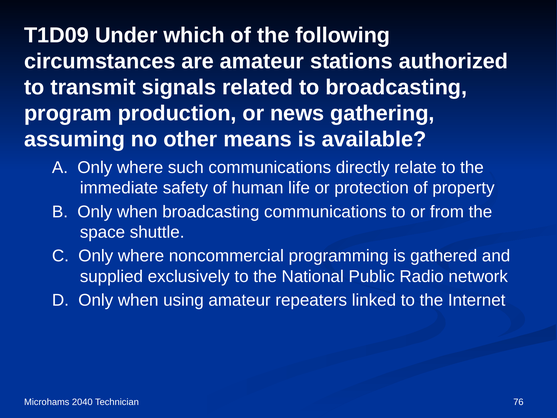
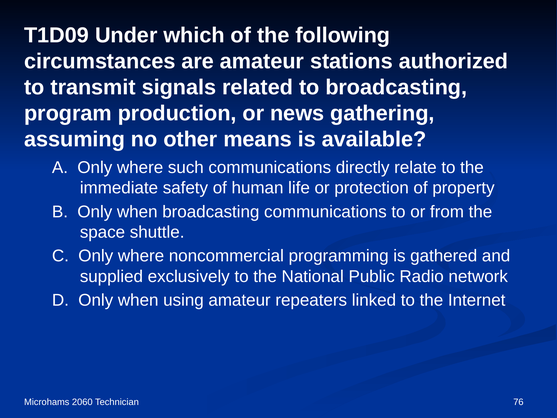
2040: 2040 -> 2060
